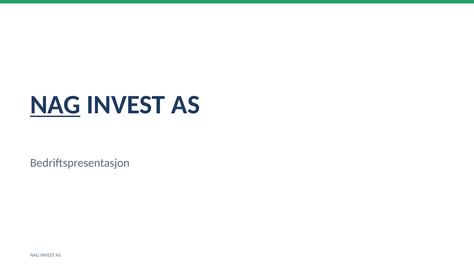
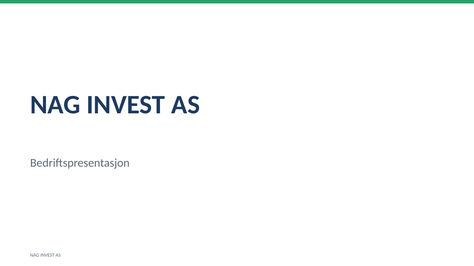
NAG at (55, 105) underline: present -> none
